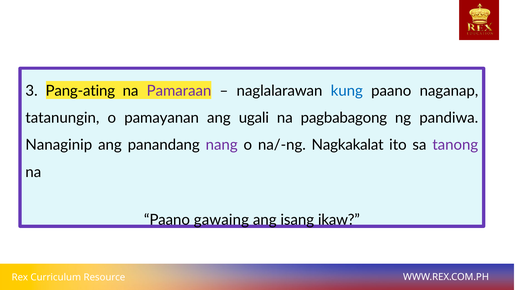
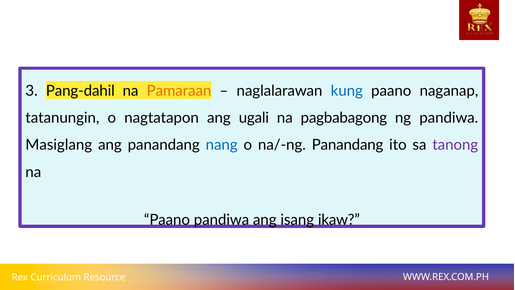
Pang-ating: Pang-ating -> Pang-dahil
Pamaraan colour: purple -> orange
pamayanan: pamayanan -> nagtatapon
Nanaginip: Nanaginip -> Masiglang
nang colour: purple -> blue
na/-ng Nagkakalat: Nagkakalat -> Panandang
Paano gawaing: gawaing -> pandiwa
